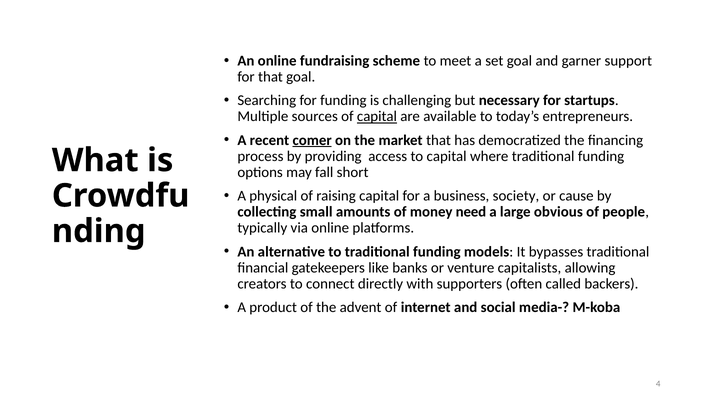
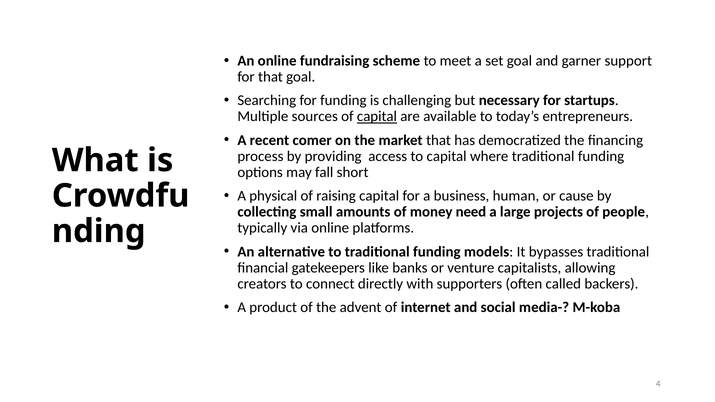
comer underline: present -> none
society: society -> human
obvious: obvious -> projects
